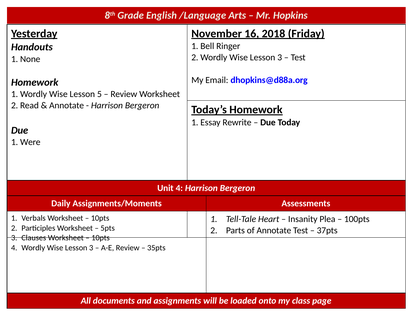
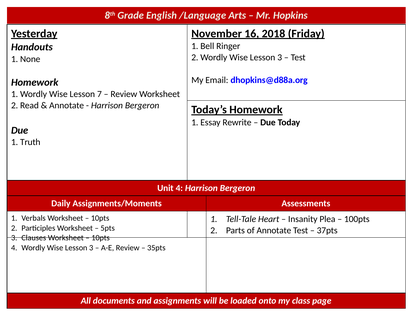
5: 5 -> 7
Were: Were -> Truth
